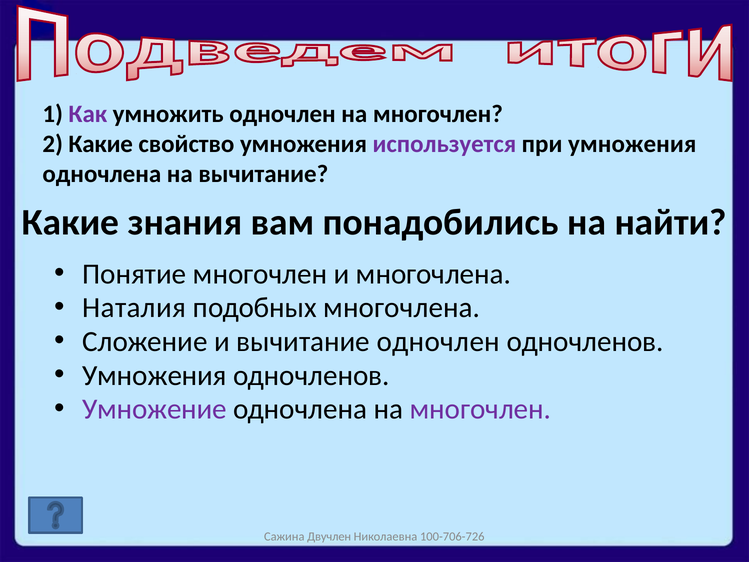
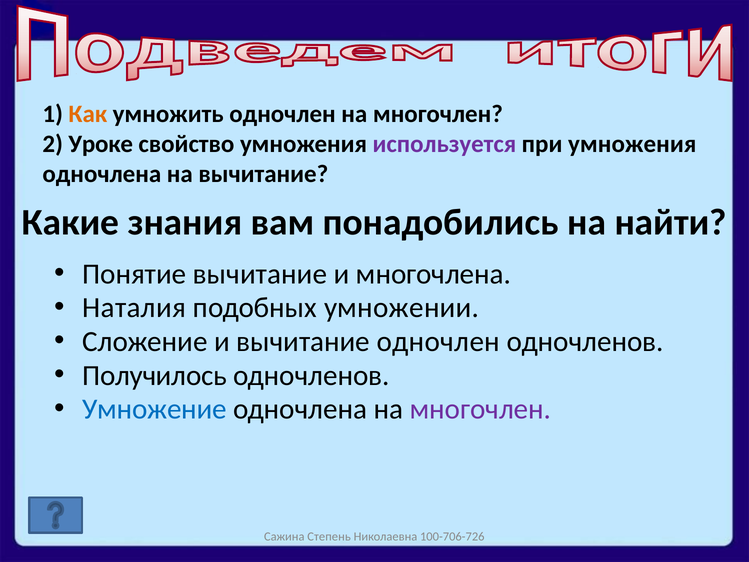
Как colour: purple -> orange
2 Какие: Какие -> Уроке
Понятие многочлен: многочлен -> вычитание
подобных многочлена: многочлена -> умножении
Умножения at (154, 375): Умножения -> Получилось
Умножение colour: purple -> blue
Двучлен: Двучлен -> Степень
